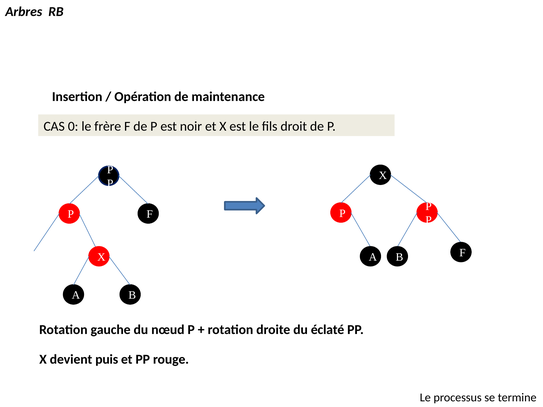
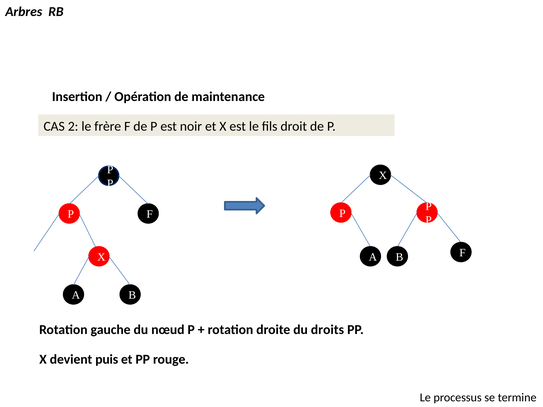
0: 0 -> 2
éclaté: éclaté -> droits
